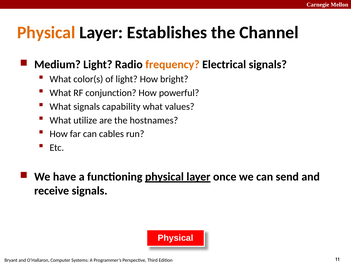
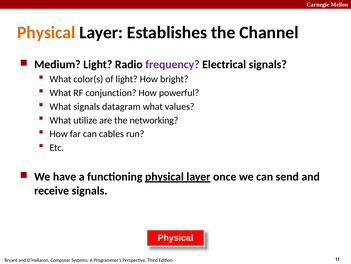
frequency colour: orange -> purple
capability: capability -> datagram
hostnames: hostnames -> networking
